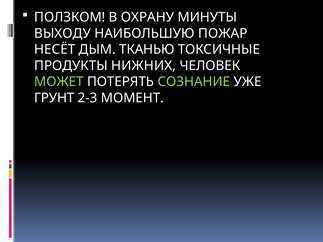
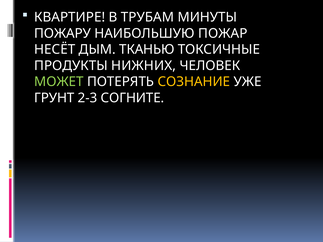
ПОЛЗКОМ: ПОЛЗКОМ -> КВАРТИРЕ
ОХРАНУ: ОХРАНУ -> ТРУБАМ
ВЫХОДУ: ВЫХОДУ -> ПОЖАРУ
СОЗНАНИЕ colour: light green -> yellow
МОМЕНТ: МОМЕНТ -> СОГНИТЕ
